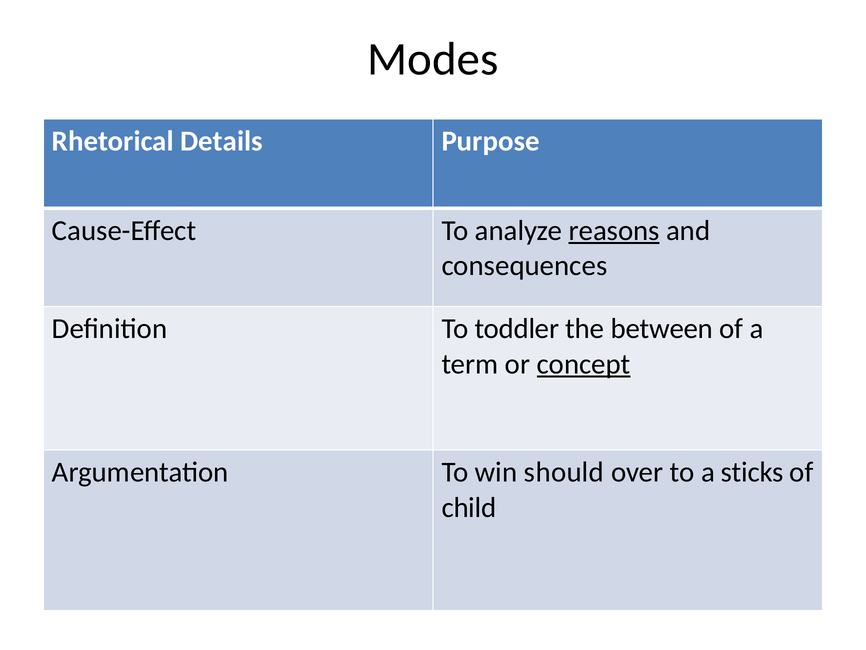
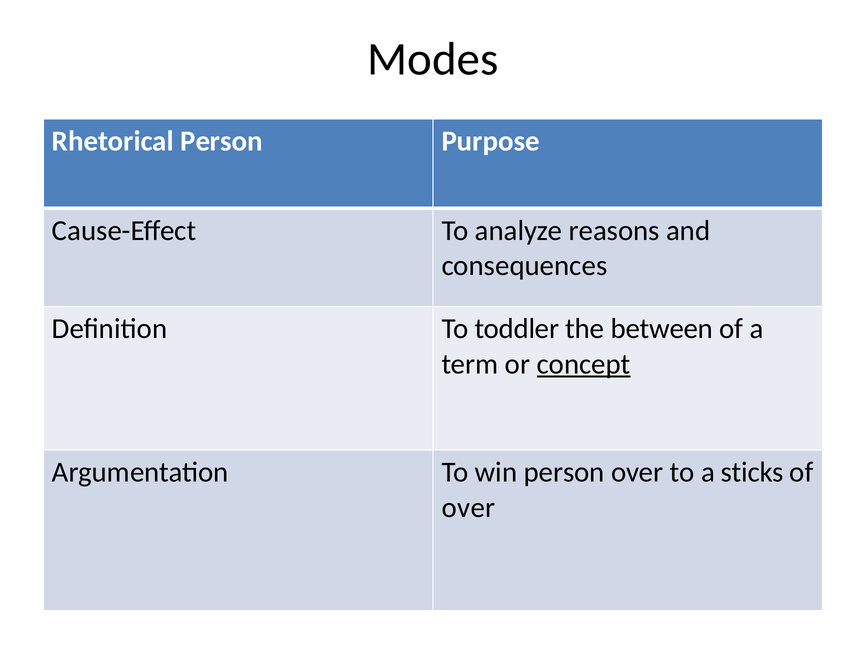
Rhetorical Details: Details -> Person
reasons underline: present -> none
win should: should -> person
child at (469, 507): child -> over
